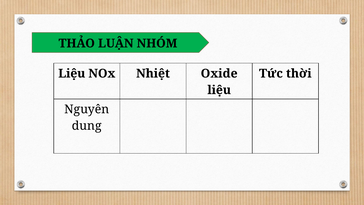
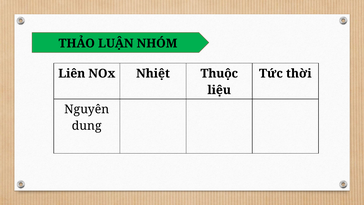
Liệu at (72, 73): Liệu -> Liên
Oxide: Oxide -> Thuộc
